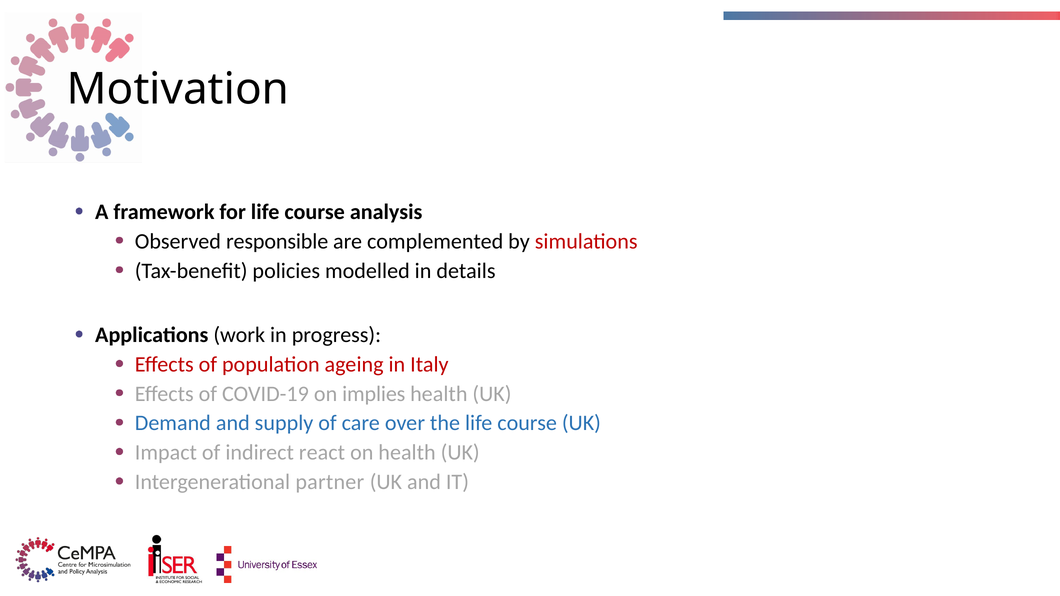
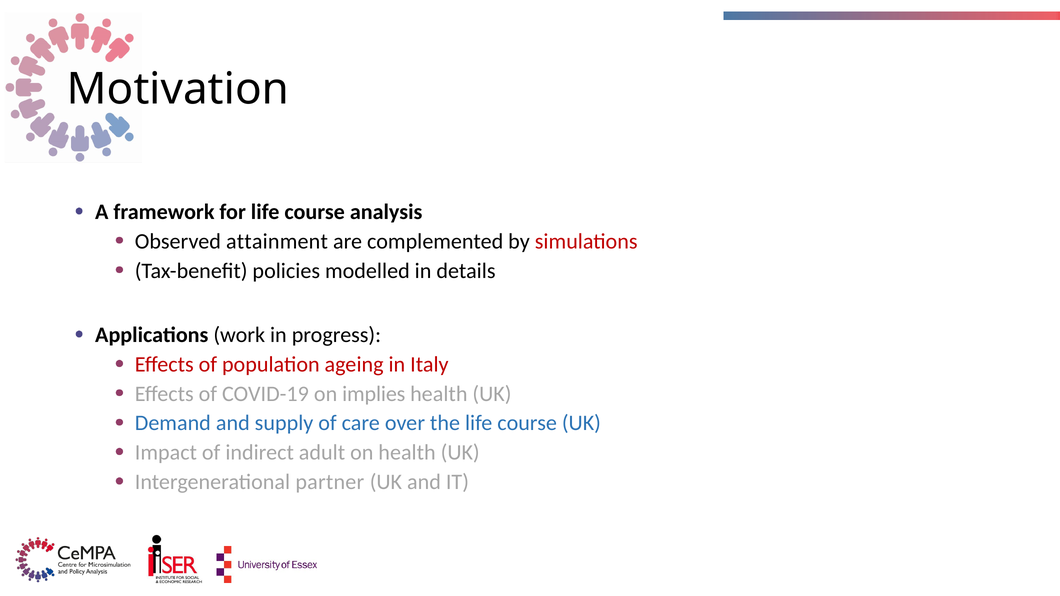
responsible: responsible -> attainment
react: react -> adult
